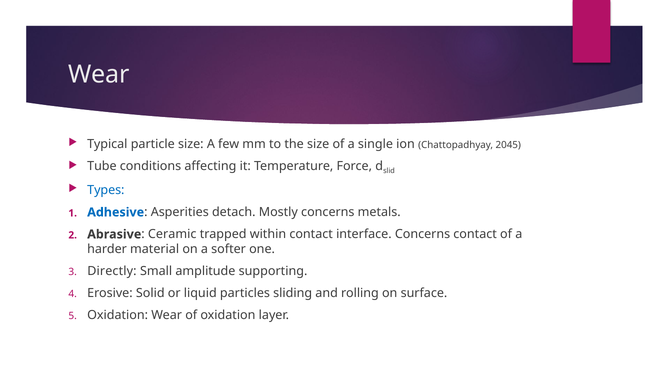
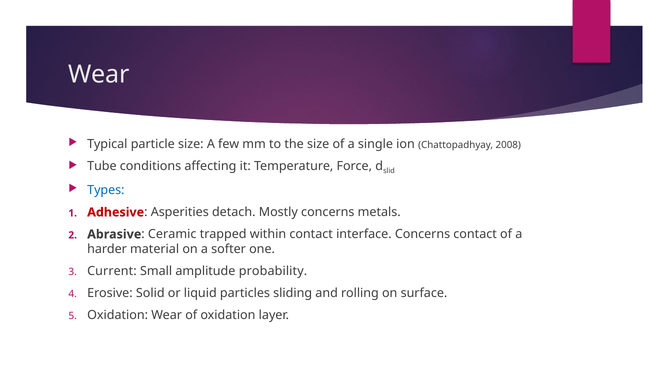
2045: 2045 -> 2008
Adhesive colour: blue -> red
Directly: Directly -> Current
supporting: supporting -> probability
